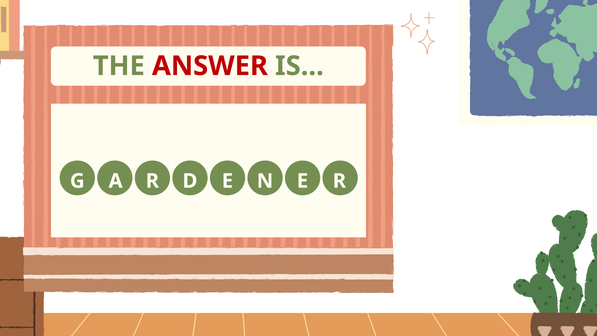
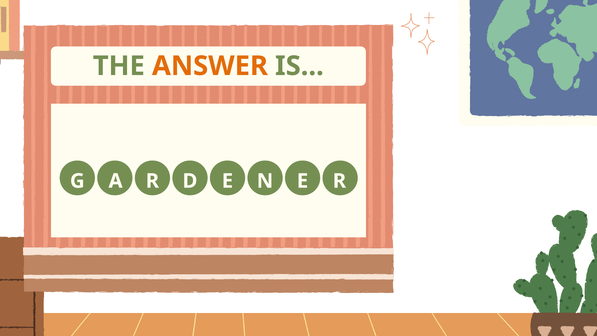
ANSWER colour: red -> orange
